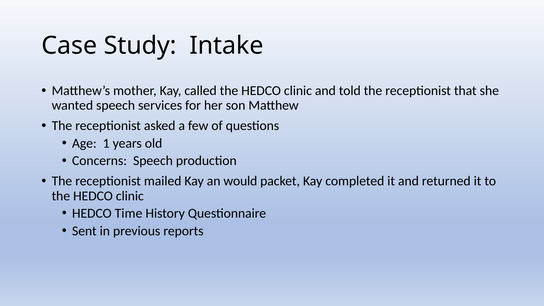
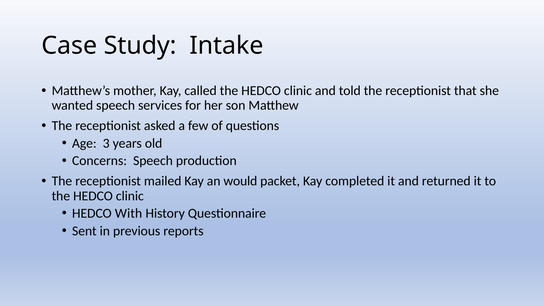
1: 1 -> 3
Time: Time -> With
